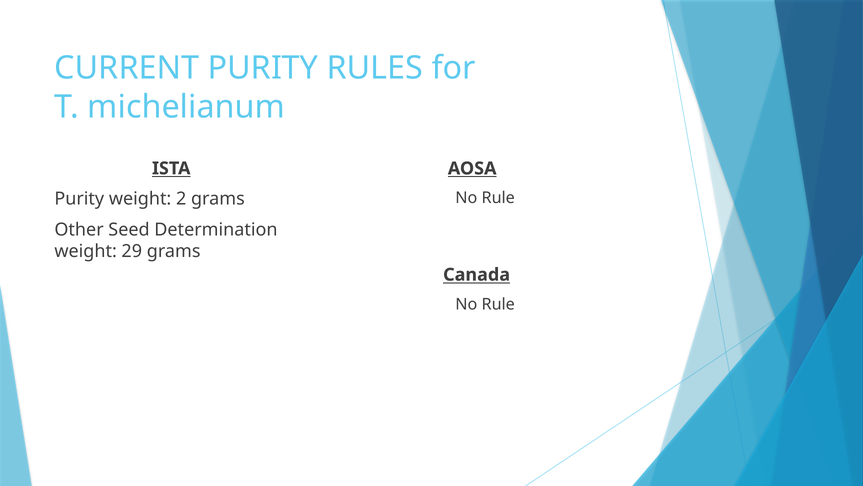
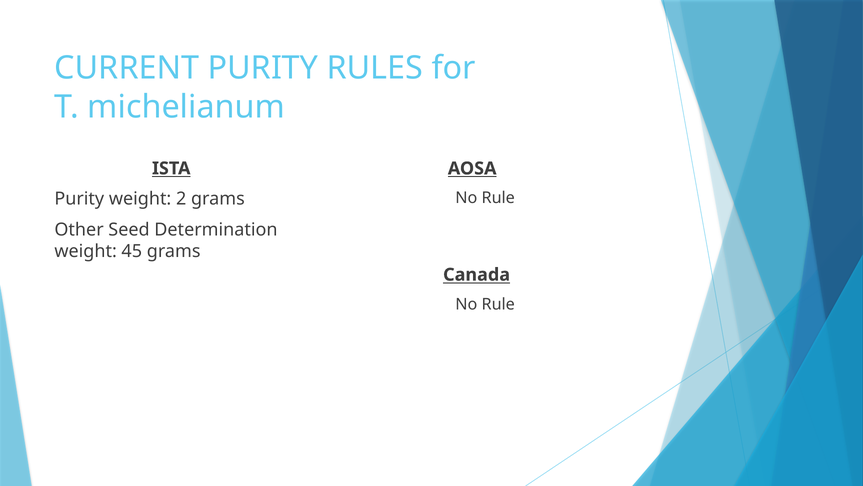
29: 29 -> 45
